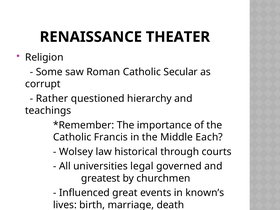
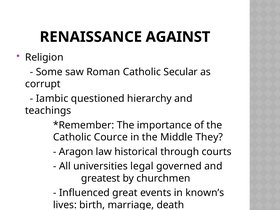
THEATER: THEATER -> AGAINST
Rather: Rather -> Iambic
Francis: Francis -> Cource
Each: Each -> They
Wolsey: Wolsey -> Aragon
